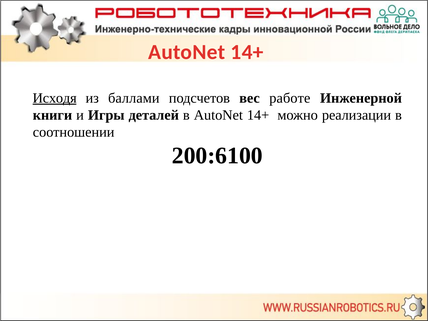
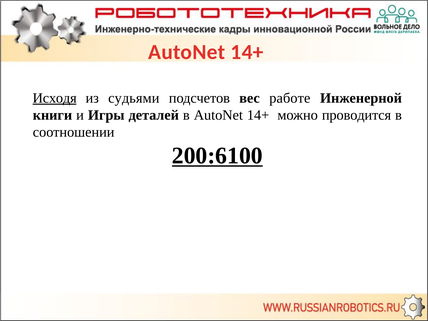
баллами: баллами -> судьями
реализации: реализации -> проводится
200:6100 underline: none -> present
